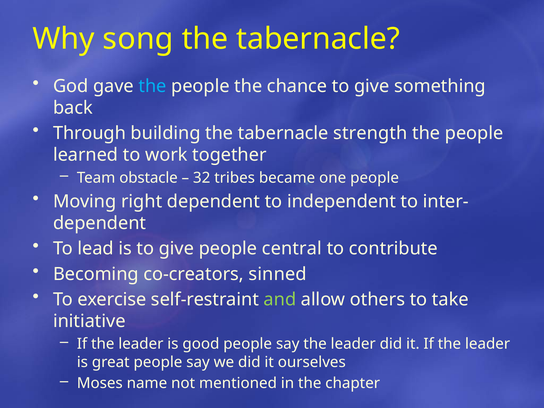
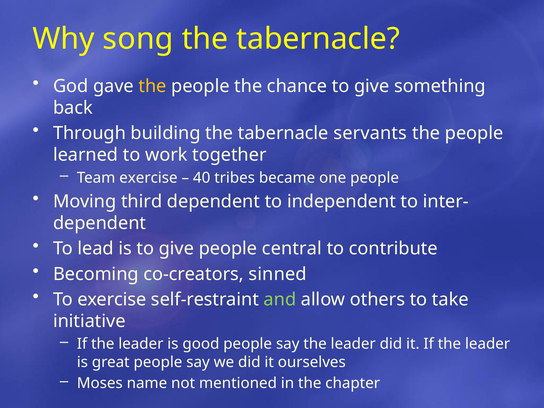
the at (153, 86) colour: light blue -> yellow
strength: strength -> servants
Team obstacle: obstacle -> exercise
32: 32 -> 40
right: right -> third
